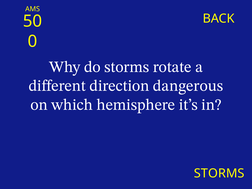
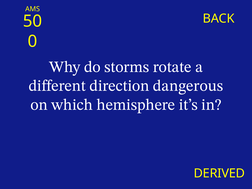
STORMS at (219, 173): STORMS -> DERIVED
